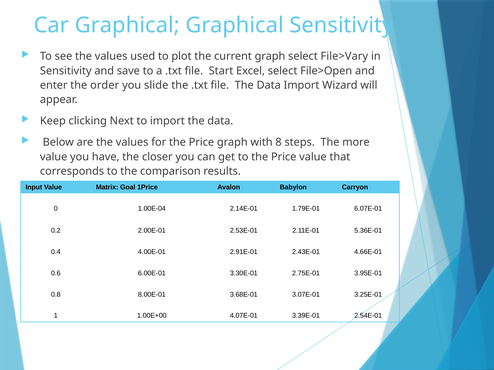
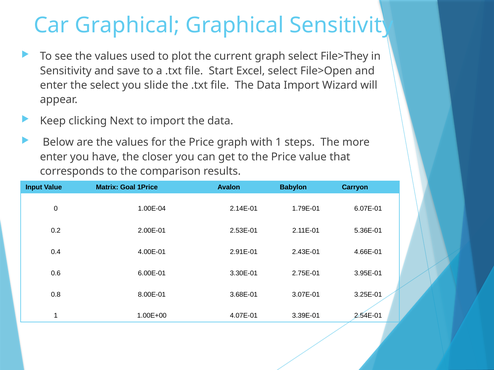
File>Vary: File>Vary -> File>They
the order: order -> select
with 8: 8 -> 1
value at (54, 157): value -> enter
